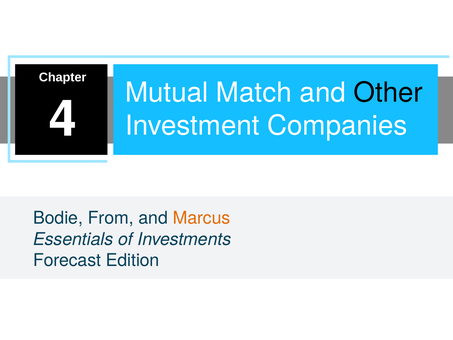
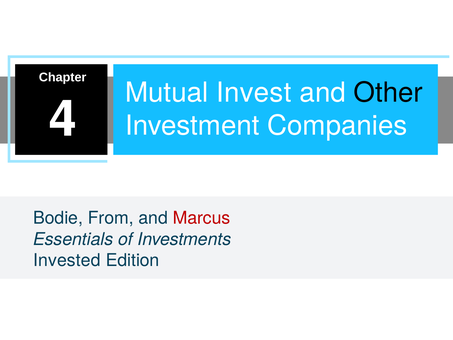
Match: Match -> Invest
Marcus colour: orange -> red
Forecast: Forecast -> Invested
